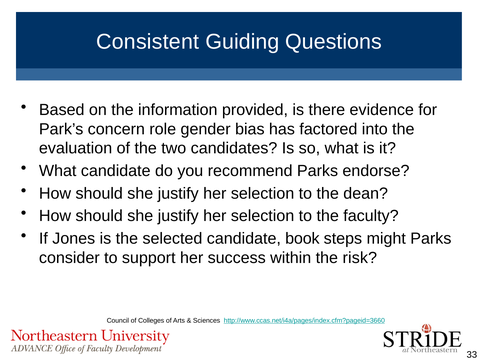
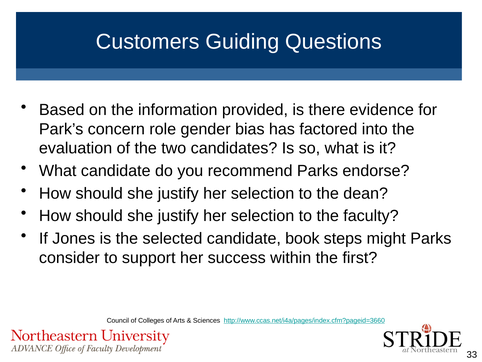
Consistent: Consistent -> Customers
risk: risk -> first
